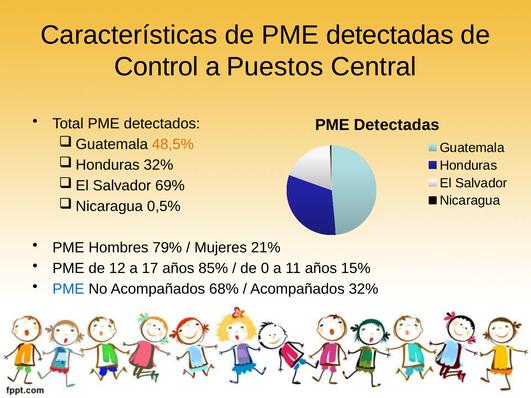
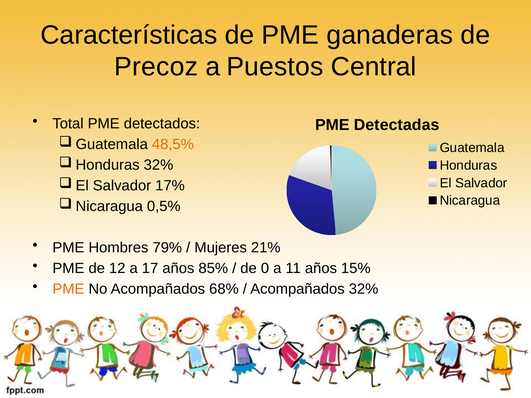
de PME detectadas: detectadas -> ganaderas
Control: Control -> Precoz
69%: 69% -> 17%
PME at (68, 289) colour: blue -> orange
